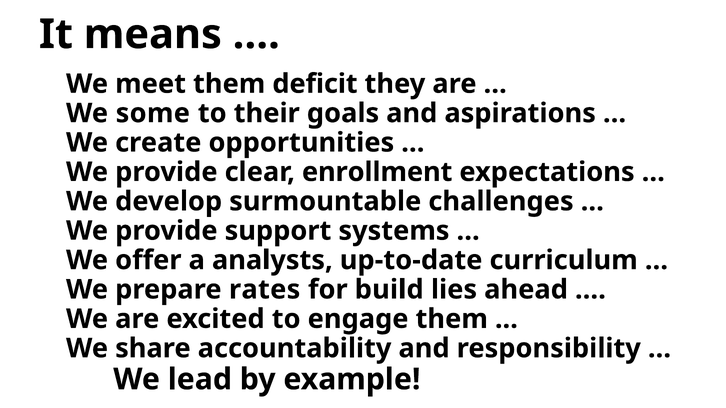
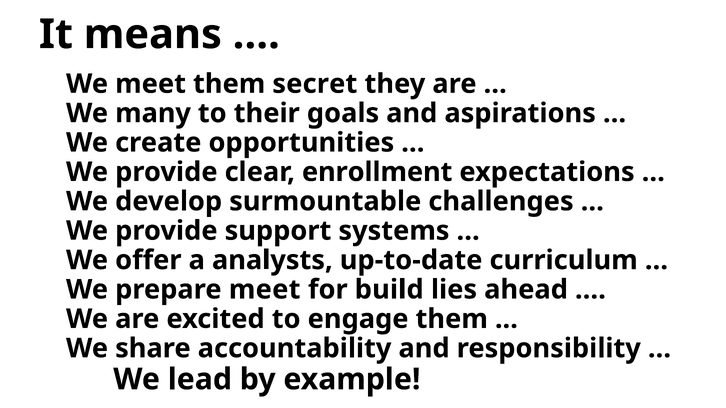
deficit: deficit -> secret
some: some -> many
prepare rates: rates -> meet
